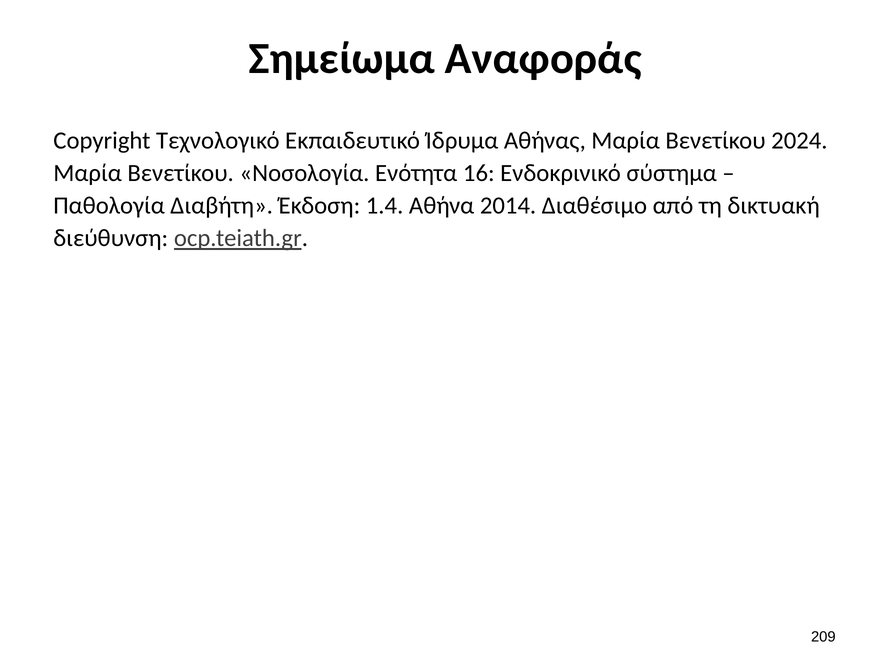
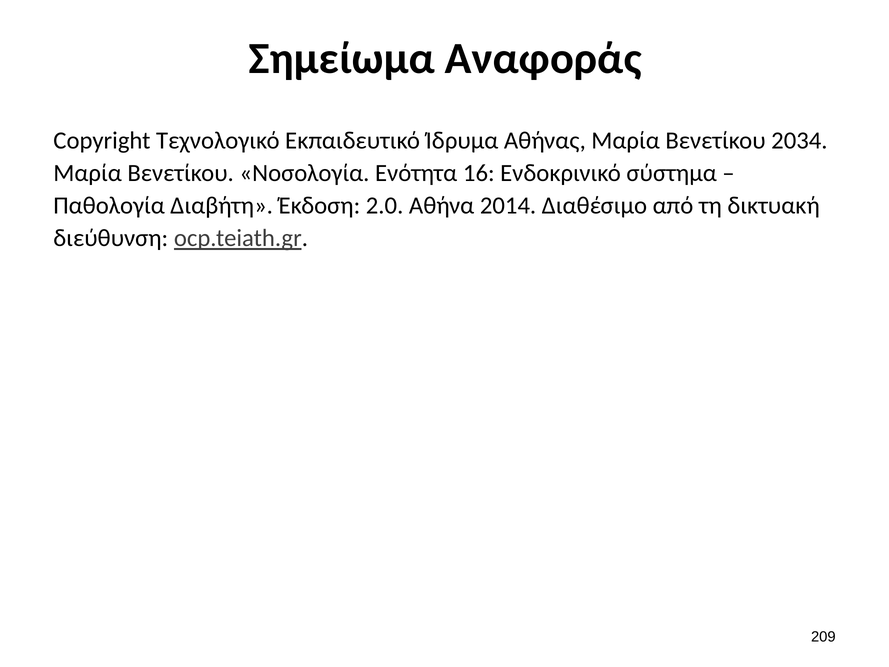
2024: 2024 -> 2034
1.4: 1.4 -> 2.0
